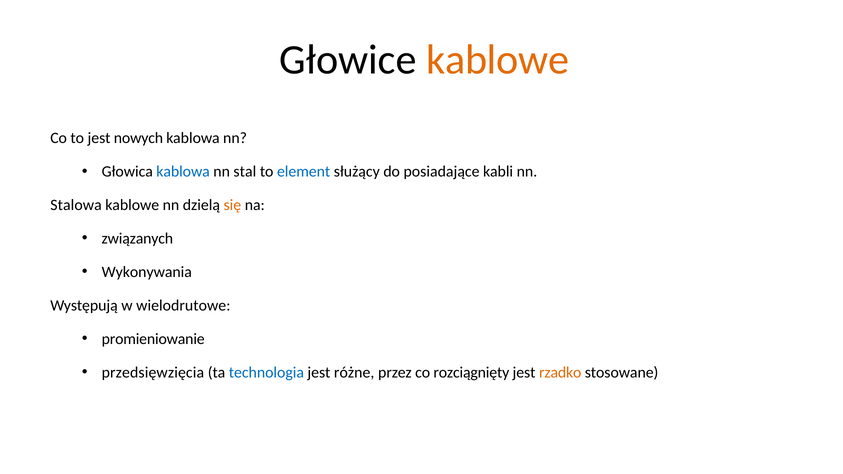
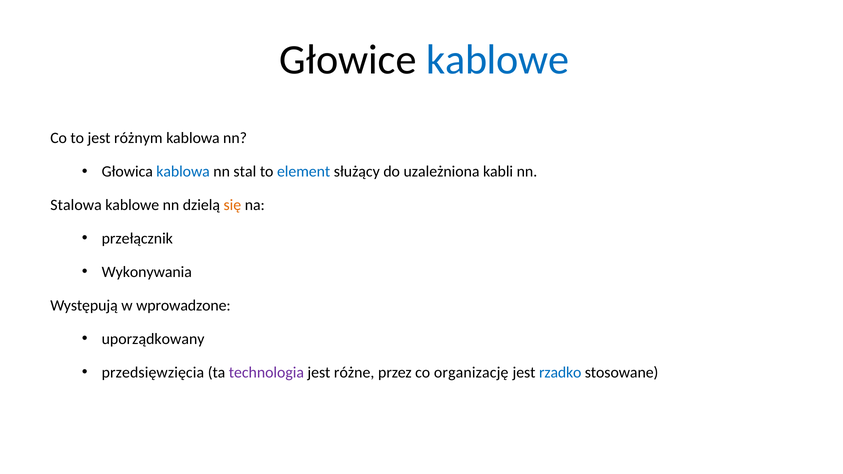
kablowe at (498, 60) colour: orange -> blue
nowych: nowych -> różnym
posiadające: posiadające -> uzależniona
związanych: związanych -> przełącznik
wielodrutowe: wielodrutowe -> wprowadzone
promieniowanie: promieniowanie -> uporządkowany
technologia colour: blue -> purple
rozciągnięty: rozciągnięty -> organizację
rzadko colour: orange -> blue
